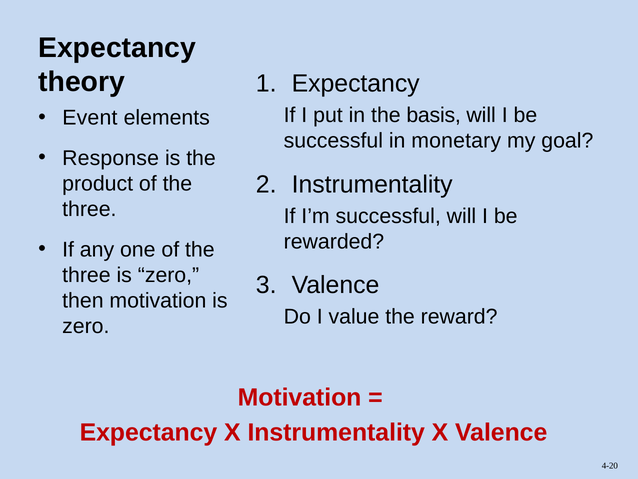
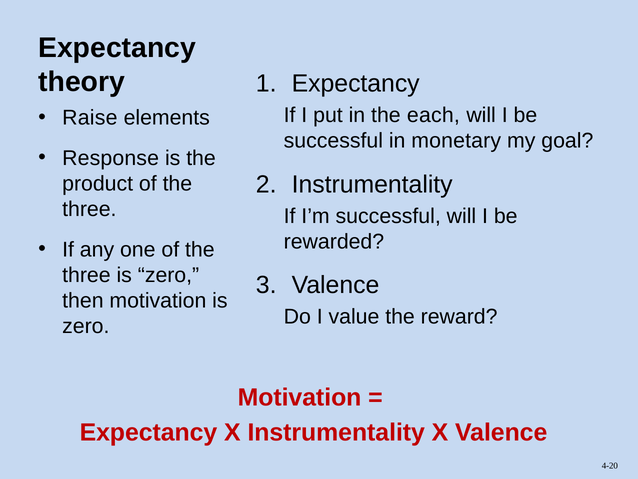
basis: basis -> each
Event: Event -> Raise
